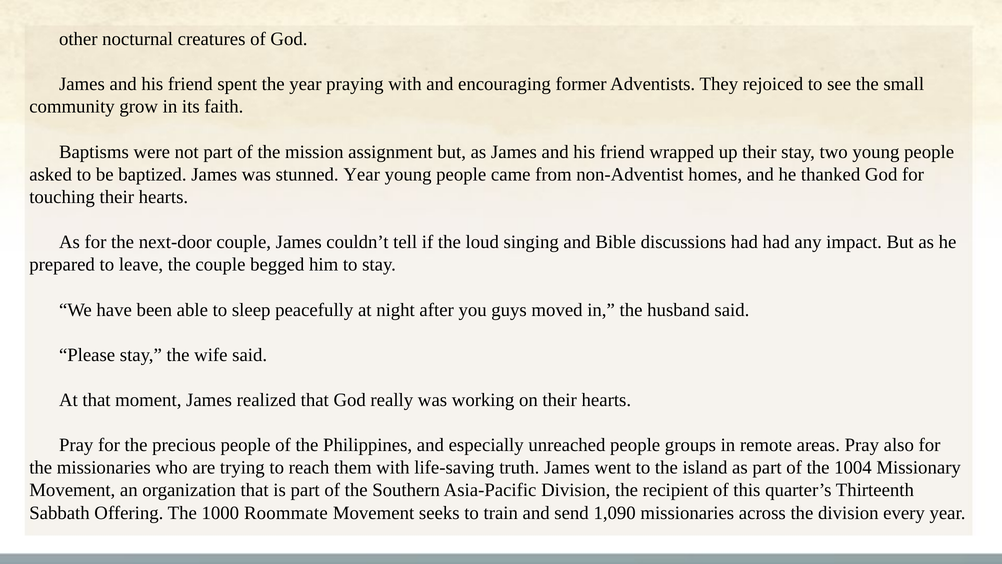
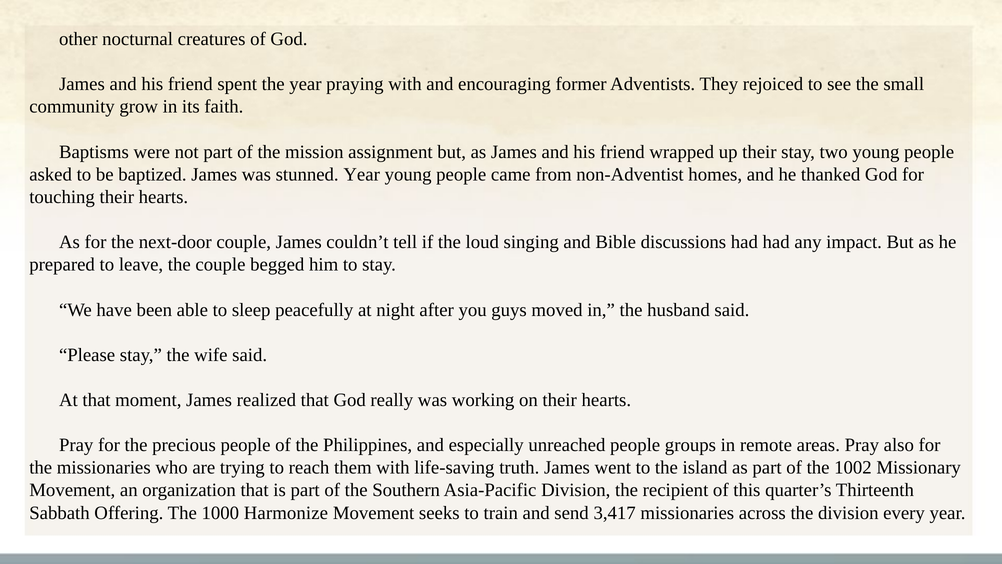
1004: 1004 -> 1002
Roommate: Roommate -> Harmonize
1,090: 1,090 -> 3,417
